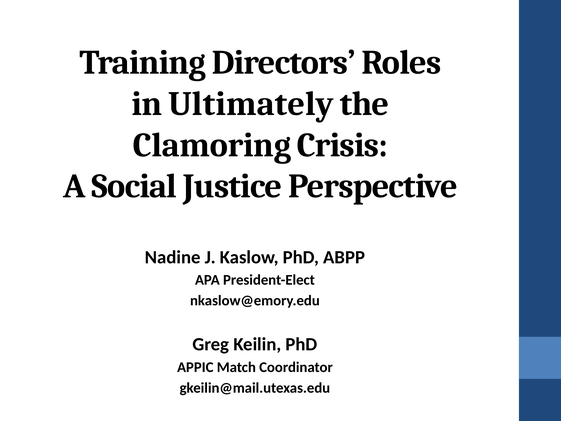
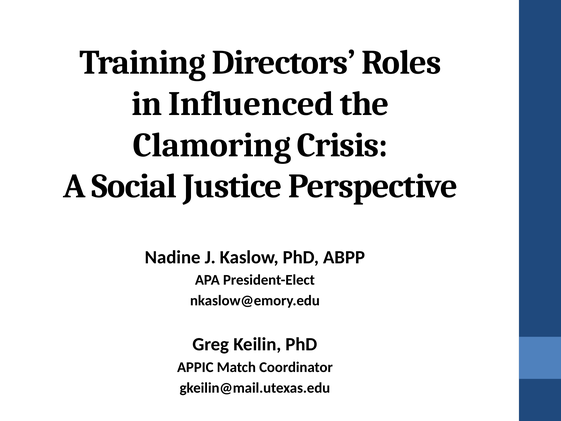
Ultimately: Ultimately -> Influenced
